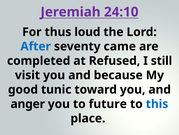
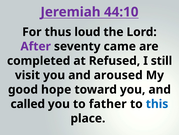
24:10: 24:10 -> 44:10
After colour: blue -> purple
because: because -> aroused
tunic: tunic -> hope
anger: anger -> called
future: future -> father
